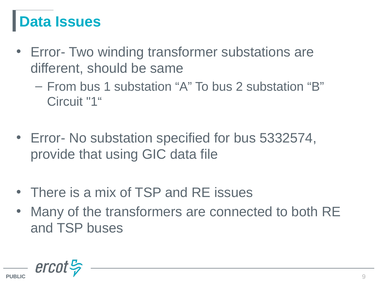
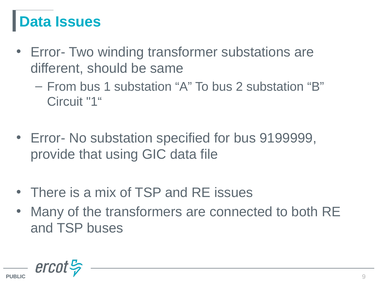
5332574: 5332574 -> 9199999
